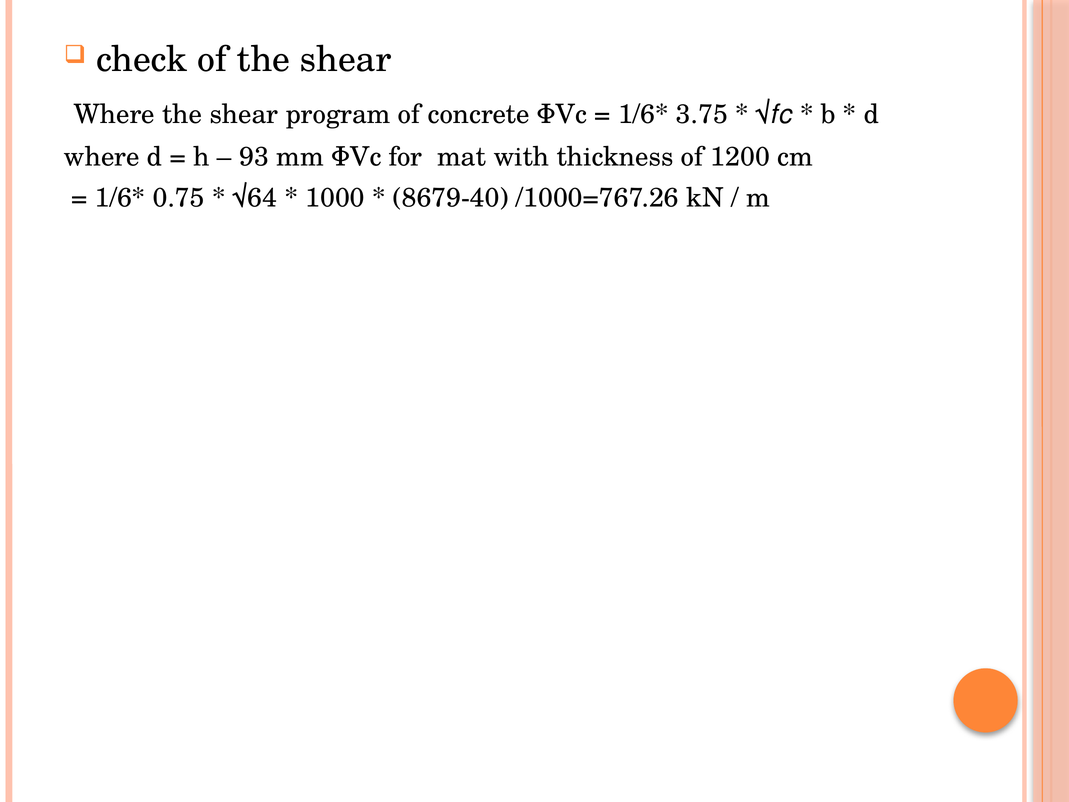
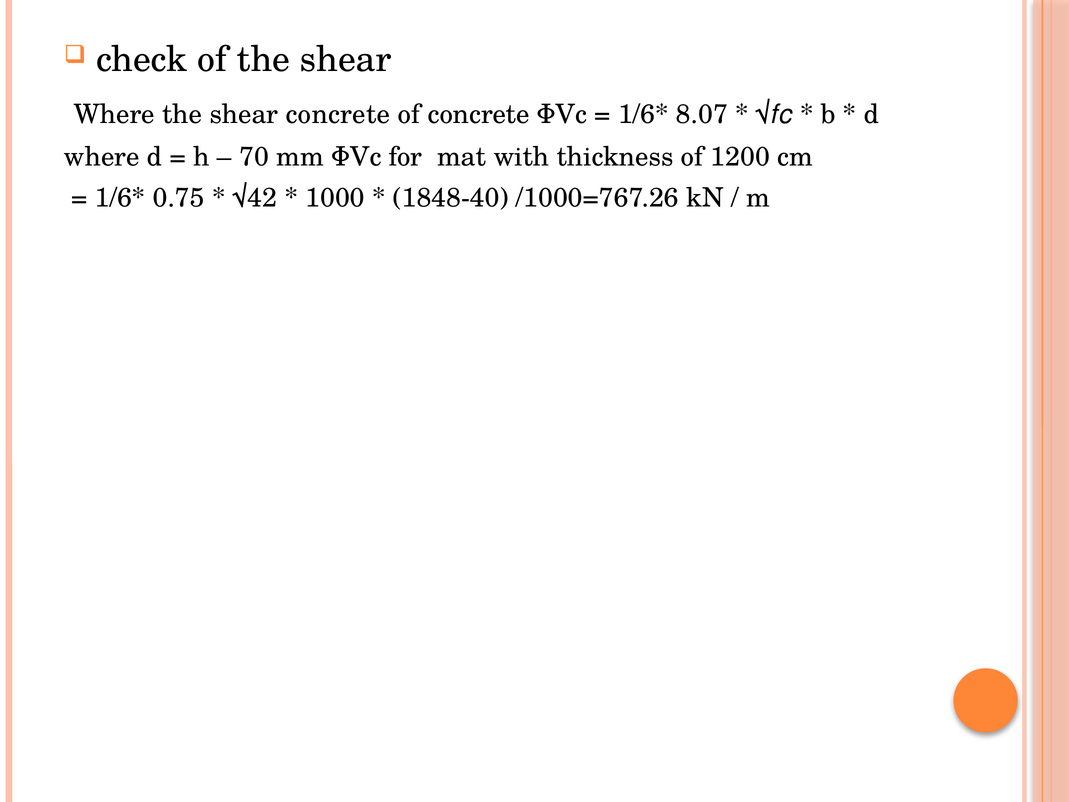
shear program: program -> concrete
3.75: 3.75 -> 8.07
93: 93 -> 70
√64: √64 -> √42
8679-40: 8679-40 -> 1848-40
